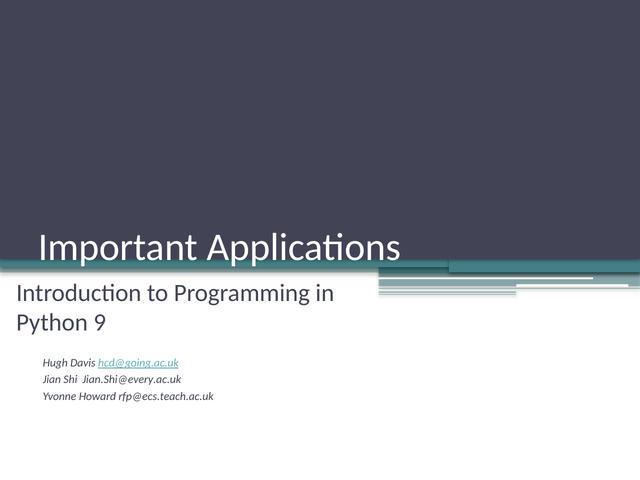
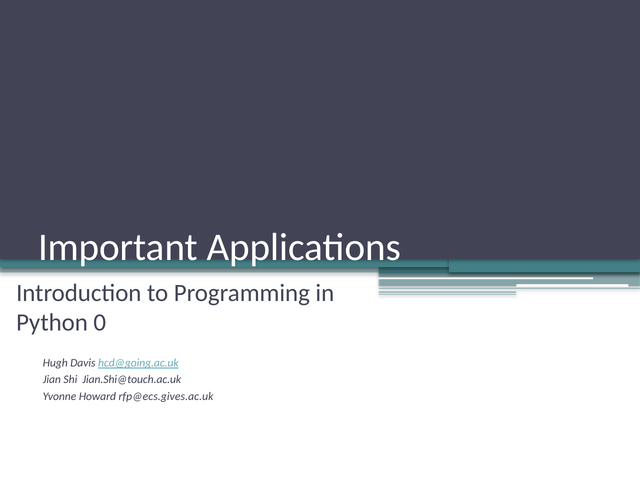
9: 9 -> 0
Jian.Shi@every.ac.uk: Jian.Shi@every.ac.uk -> Jian.Shi@touch.ac.uk
rfp@ecs.teach.ac.uk: rfp@ecs.teach.ac.uk -> rfp@ecs.gives.ac.uk
